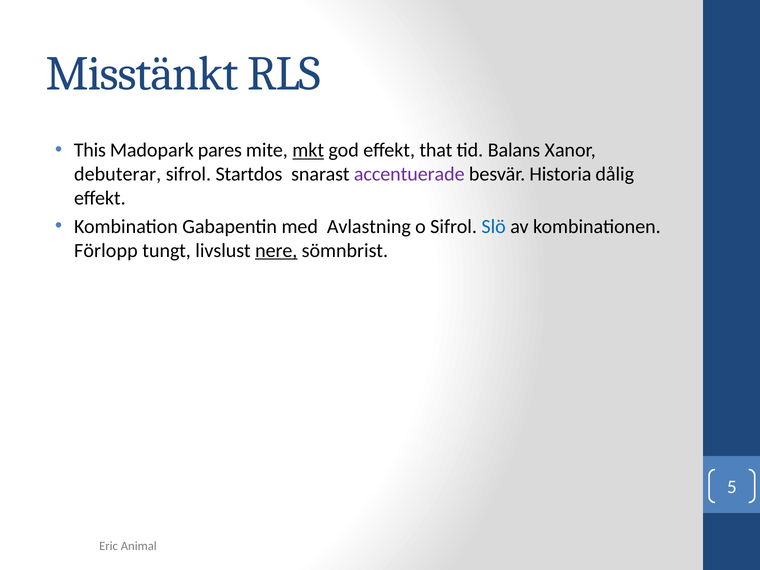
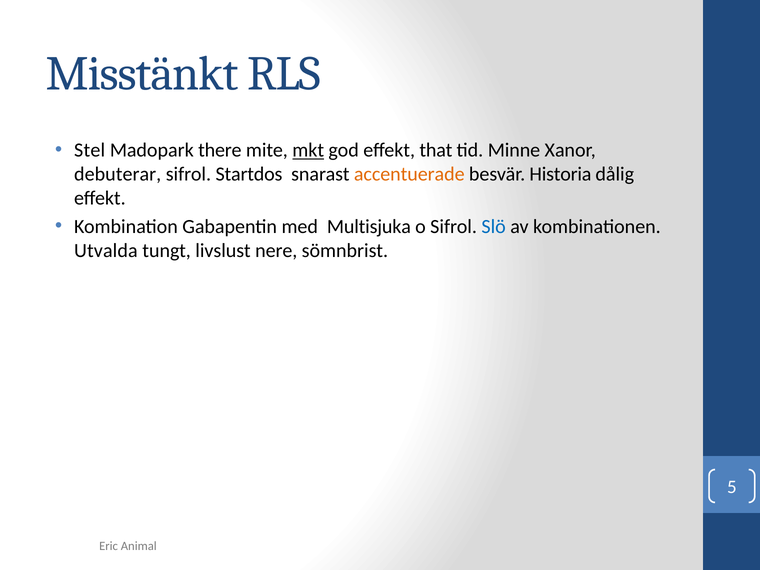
This: This -> Stel
pares: pares -> there
Balans: Balans -> Minne
accentuerade colour: purple -> orange
Avlastning: Avlastning -> Multisjuka
Förlopp: Förlopp -> Utvalda
nere underline: present -> none
